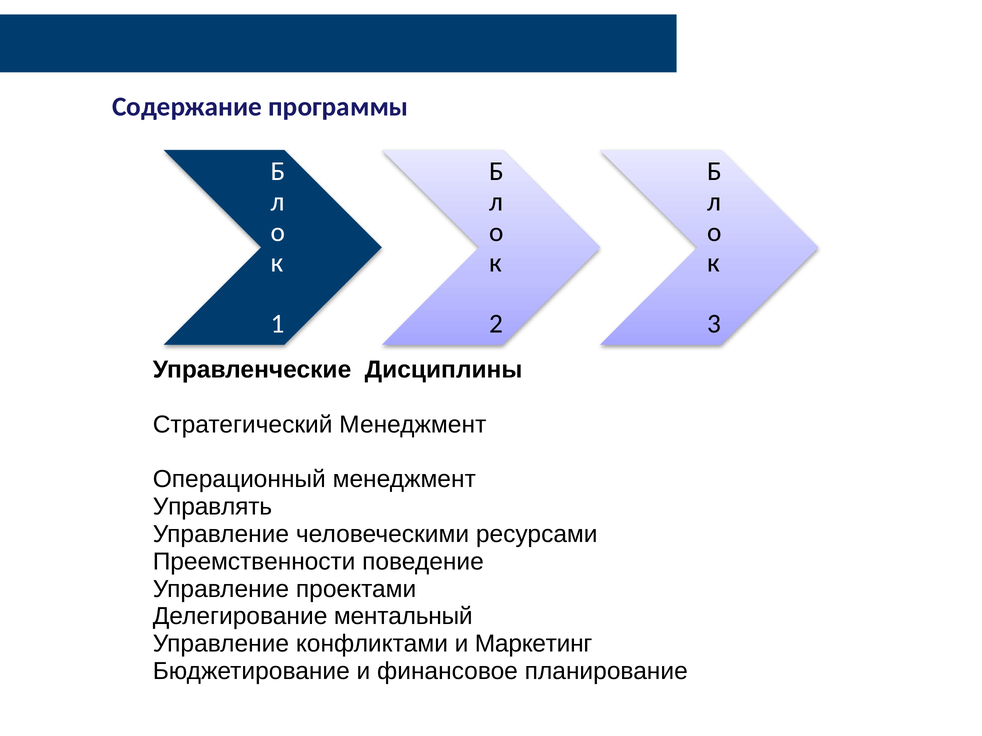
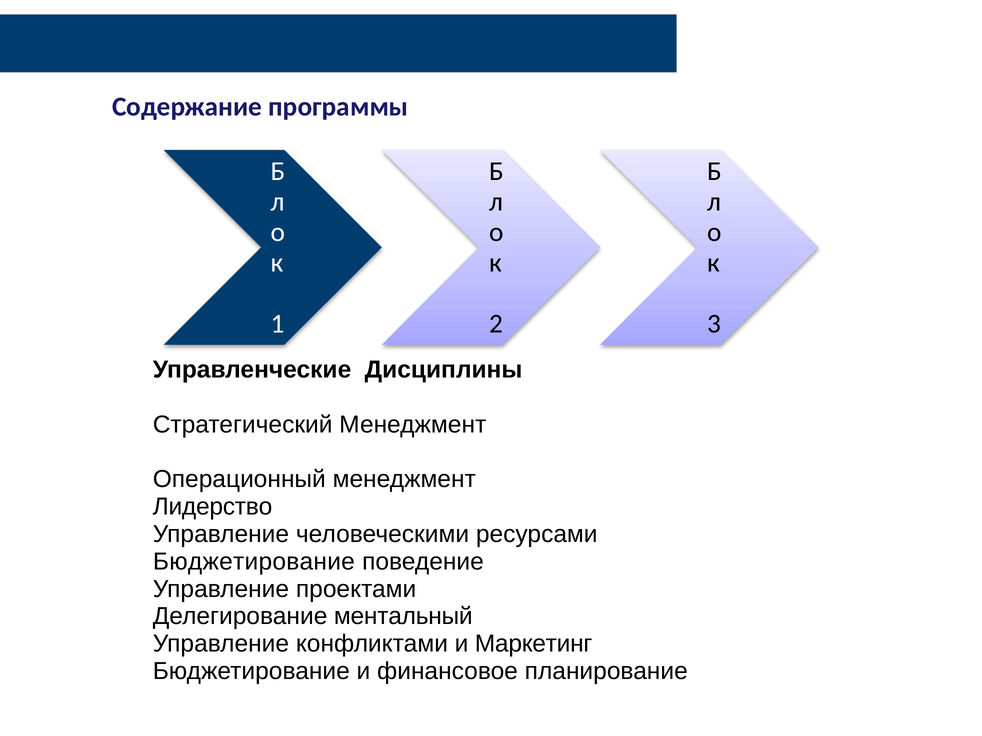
Управлять: Управлять -> Лидерство
Преемственности at (254, 562): Преемственности -> Бюджетирование
